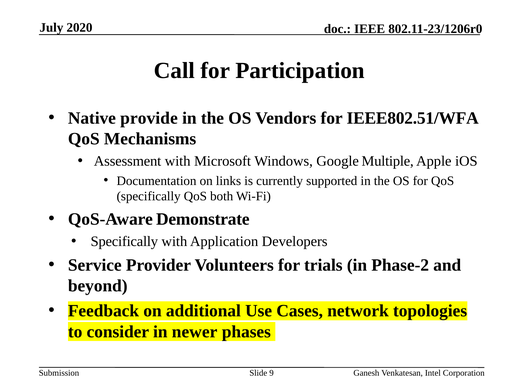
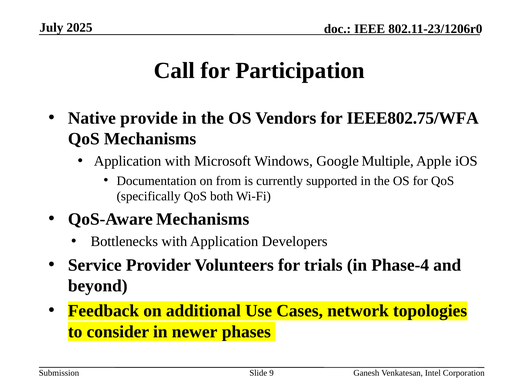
2020: 2020 -> 2025
IEEE802.51/WFA: IEEE802.51/WFA -> IEEE802.75/WFA
Assessment at (128, 161): Assessment -> Application
links: links -> from
QoS-Aware Demonstrate: Demonstrate -> Mechanisms
Specifically at (124, 242): Specifically -> Bottlenecks
Phase-2: Phase-2 -> Phase-4
